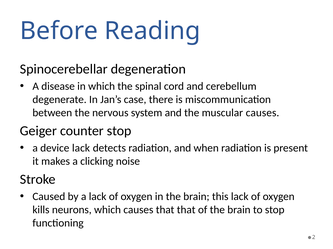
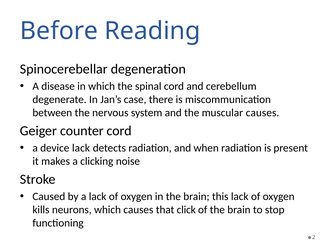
counter stop: stop -> cord
that that: that -> click
